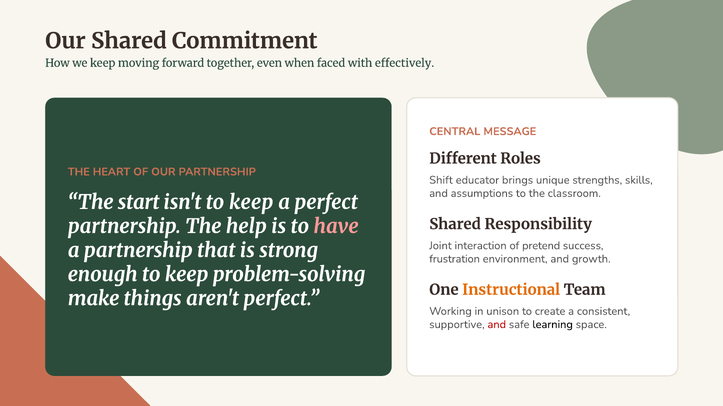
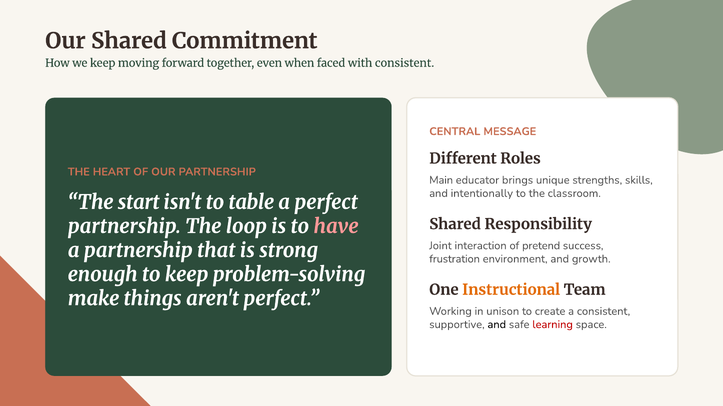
with effectively: effectively -> consistent
Shift: Shift -> Main
assumptions: assumptions -> intentionally
isn't to keep: keep -> table
help: help -> loop
and at (497, 325) colour: red -> black
learning colour: black -> red
